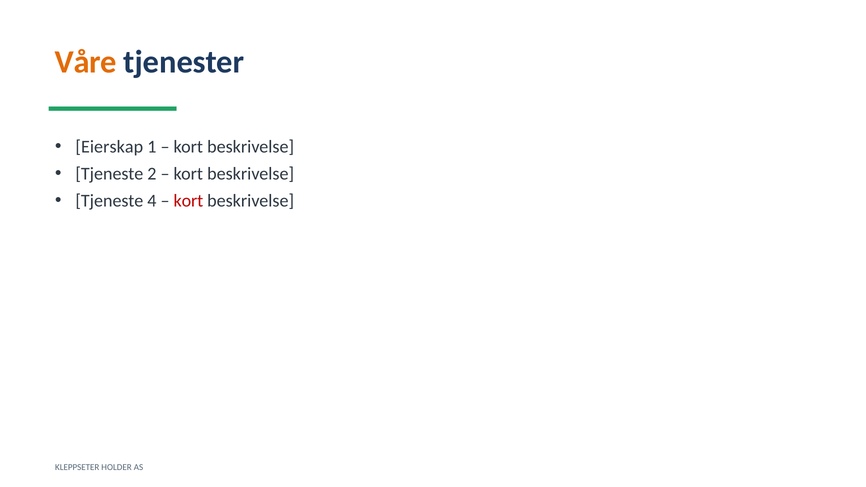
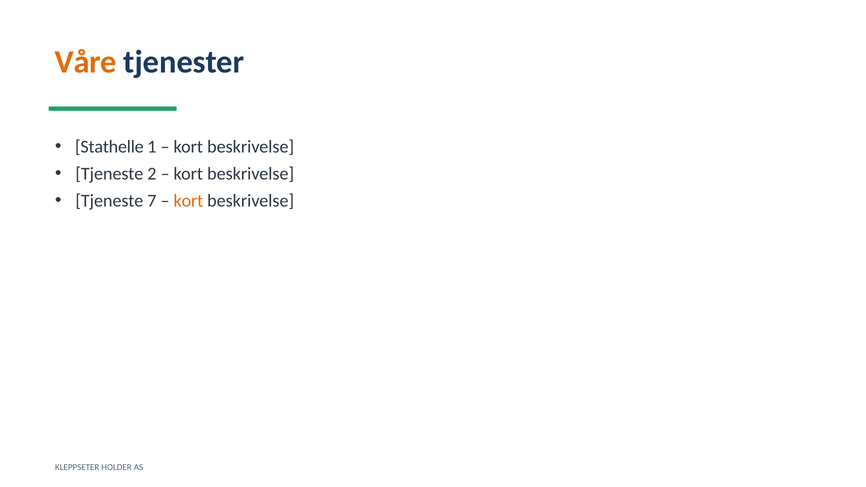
Eierskap: Eierskap -> Stathelle
4: 4 -> 7
kort at (188, 201) colour: red -> orange
